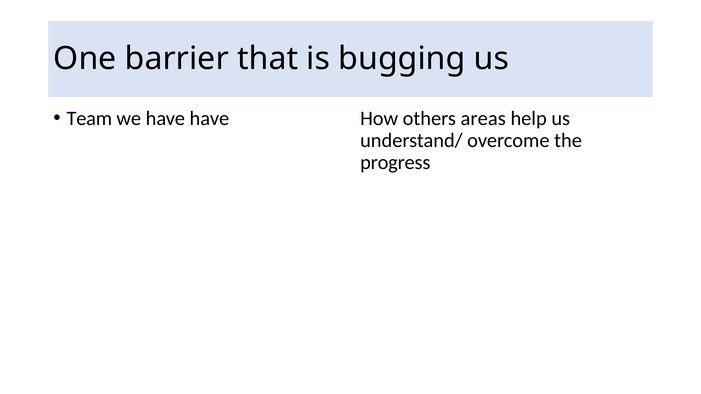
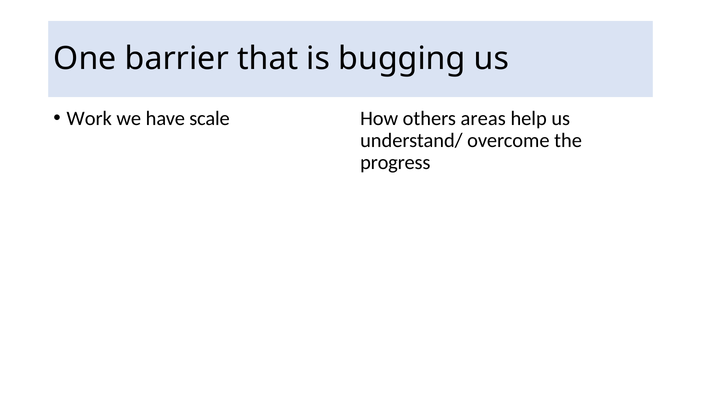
Team: Team -> Work
have have: have -> scale
